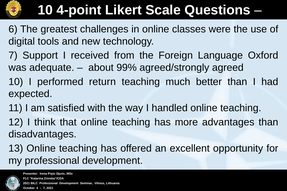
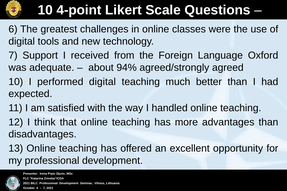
99%: 99% -> 94%
performed return: return -> digital
